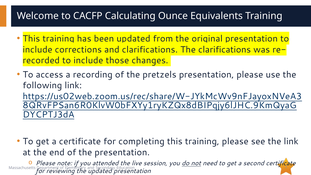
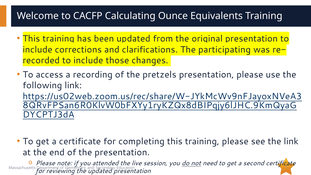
The clarifications: clarifications -> participating
